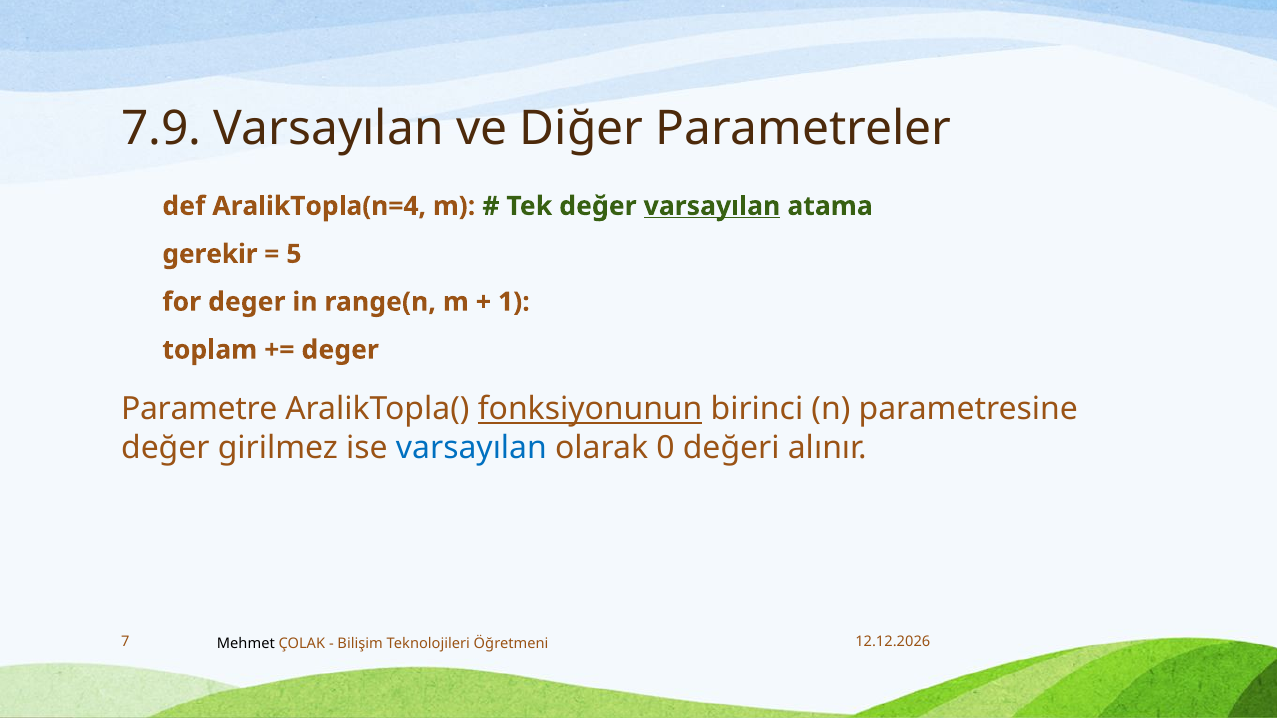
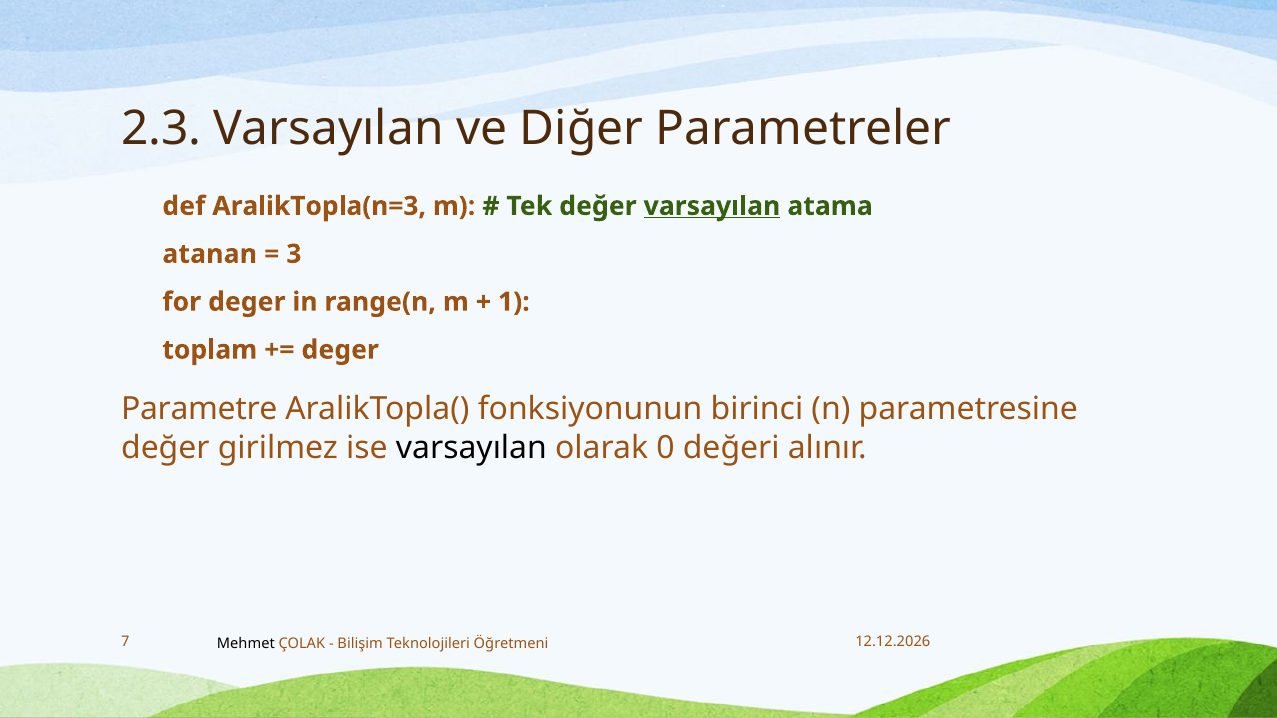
7.9: 7.9 -> 2.3
AralikTopla(n=4: AralikTopla(n=4 -> AralikTopla(n=3
gerekir: gerekir -> atanan
5: 5 -> 3
fonksiyonunun underline: present -> none
varsayılan at (471, 448) colour: blue -> black
